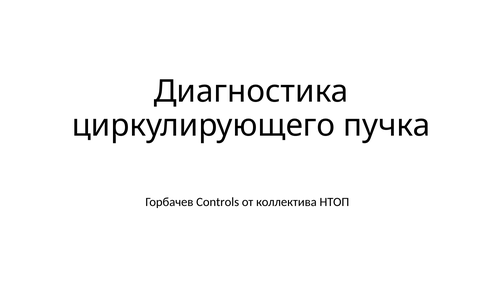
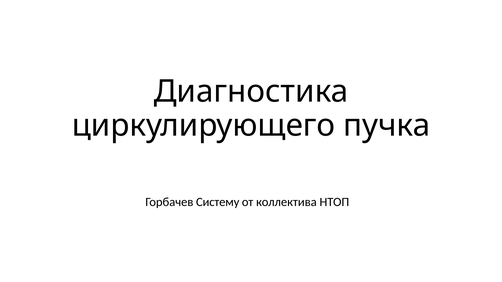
Controls: Controls -> Систему
